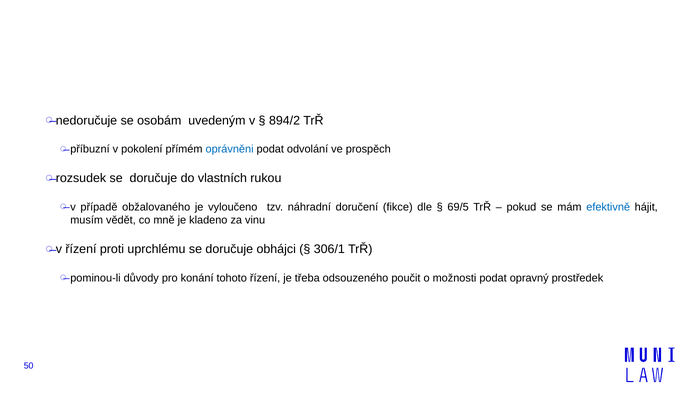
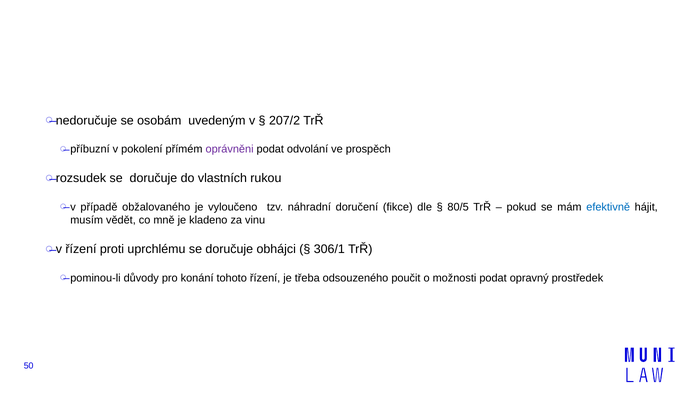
894/2: 894/2 -> 207/2
oprávněni colour: blue -> purple
69/5: 69/5 -> 80/5
